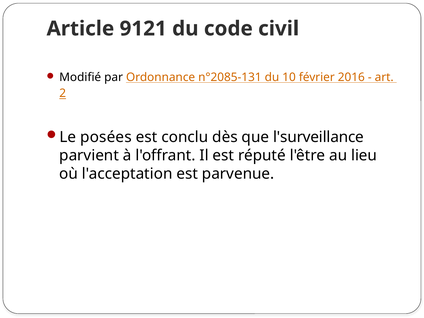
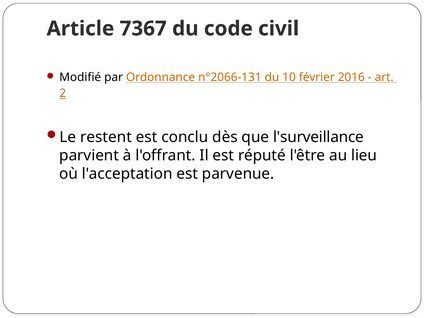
9121: 9121 -> 7367
n°2085-131: n°2085-131 -> n°2066-131
posées: posées -> restent
